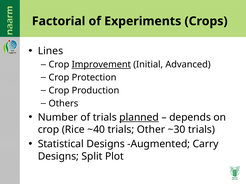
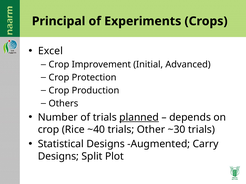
Factorial: Factorial -> Principal
Lines: Lines -> Excel
Improvement underline: present -> none
